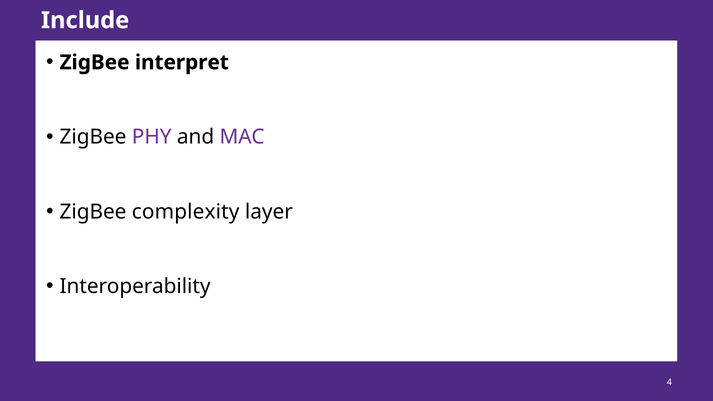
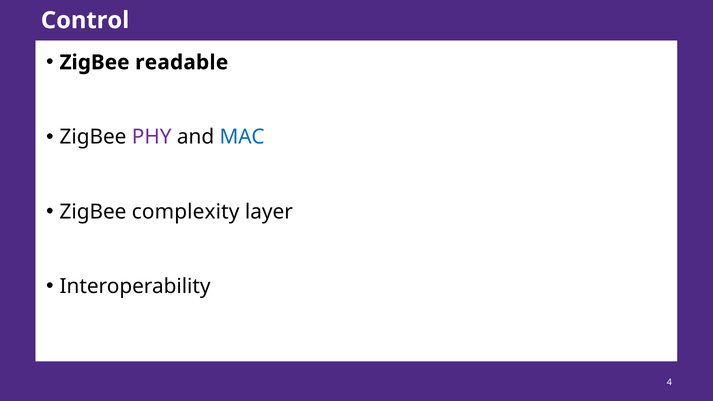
Include: Include -> Control
interpret: interpret -> readable
MAC colour: purple -> blue
